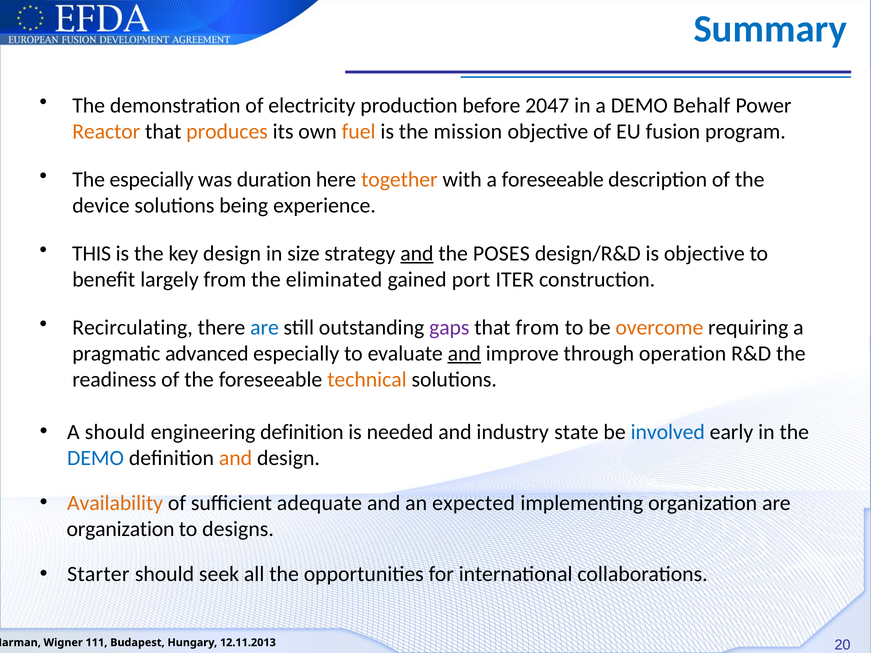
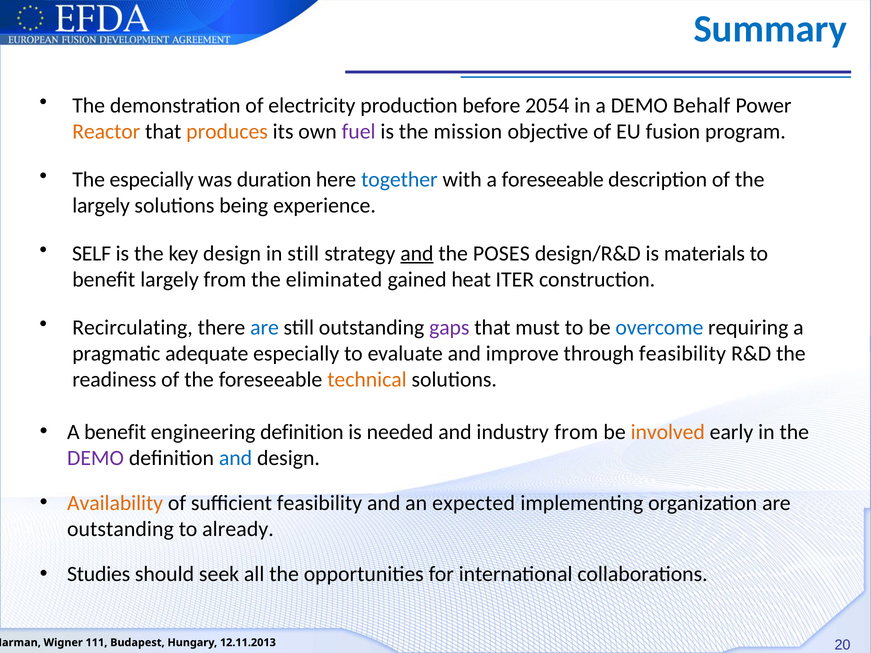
2047: 2047 -> 2054
fuel colour: orange -> purple
together colour: orange -> blue
device at (101, 206): device -> largely
THIS: THIS -> SELF
in size: size -> still
is objective: objective -> materials
port: port -> heat
that from: from -> must
overcome colour: orange -> blue
advanced: advanced -> adequate
and at (464, 354) underline: present -> none
through operation: operation -> feasibility
A should: should -> benefit
industry state: state -> from
involved colour: blue -> orange
DEMO at (95, 458) colour: blue -> purple
and at (236, 458) colour: orange -> blue
sufficient adequate: adequate -> feasibility
organization at (121, 529): organization -> outstanding
designs: designs -> already
Starter: Starter -> Studies
